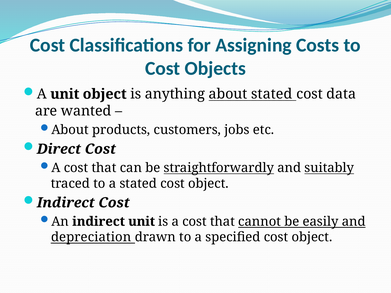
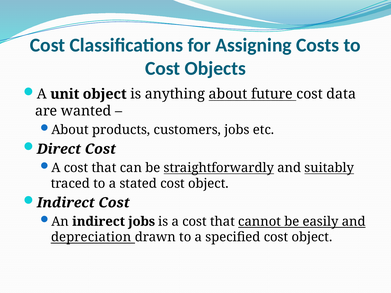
about stated: stated -> future
indirect unit: unit -> jobs
